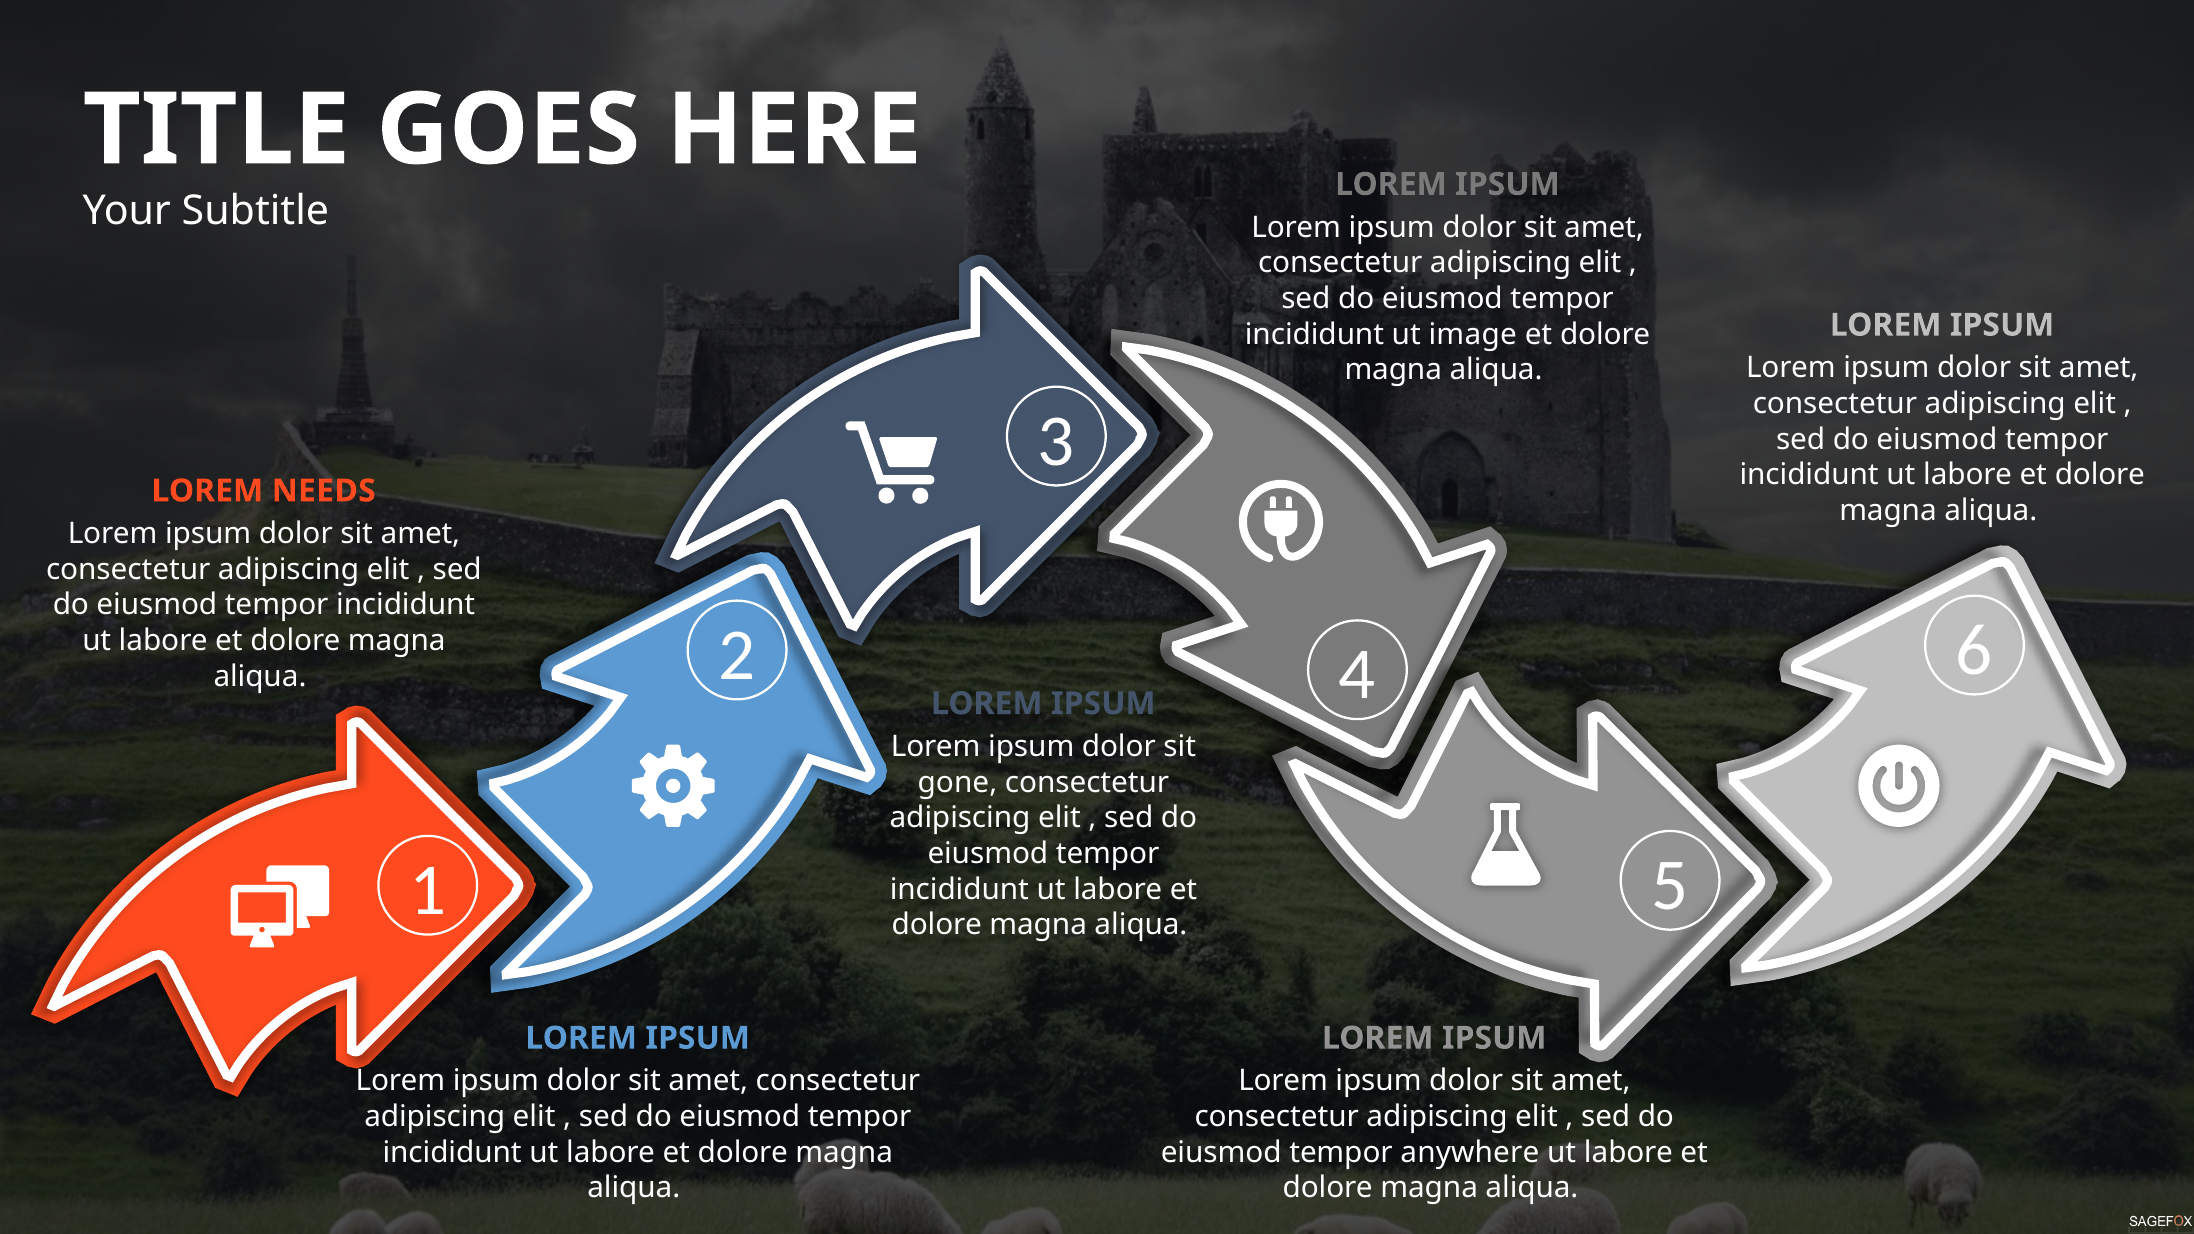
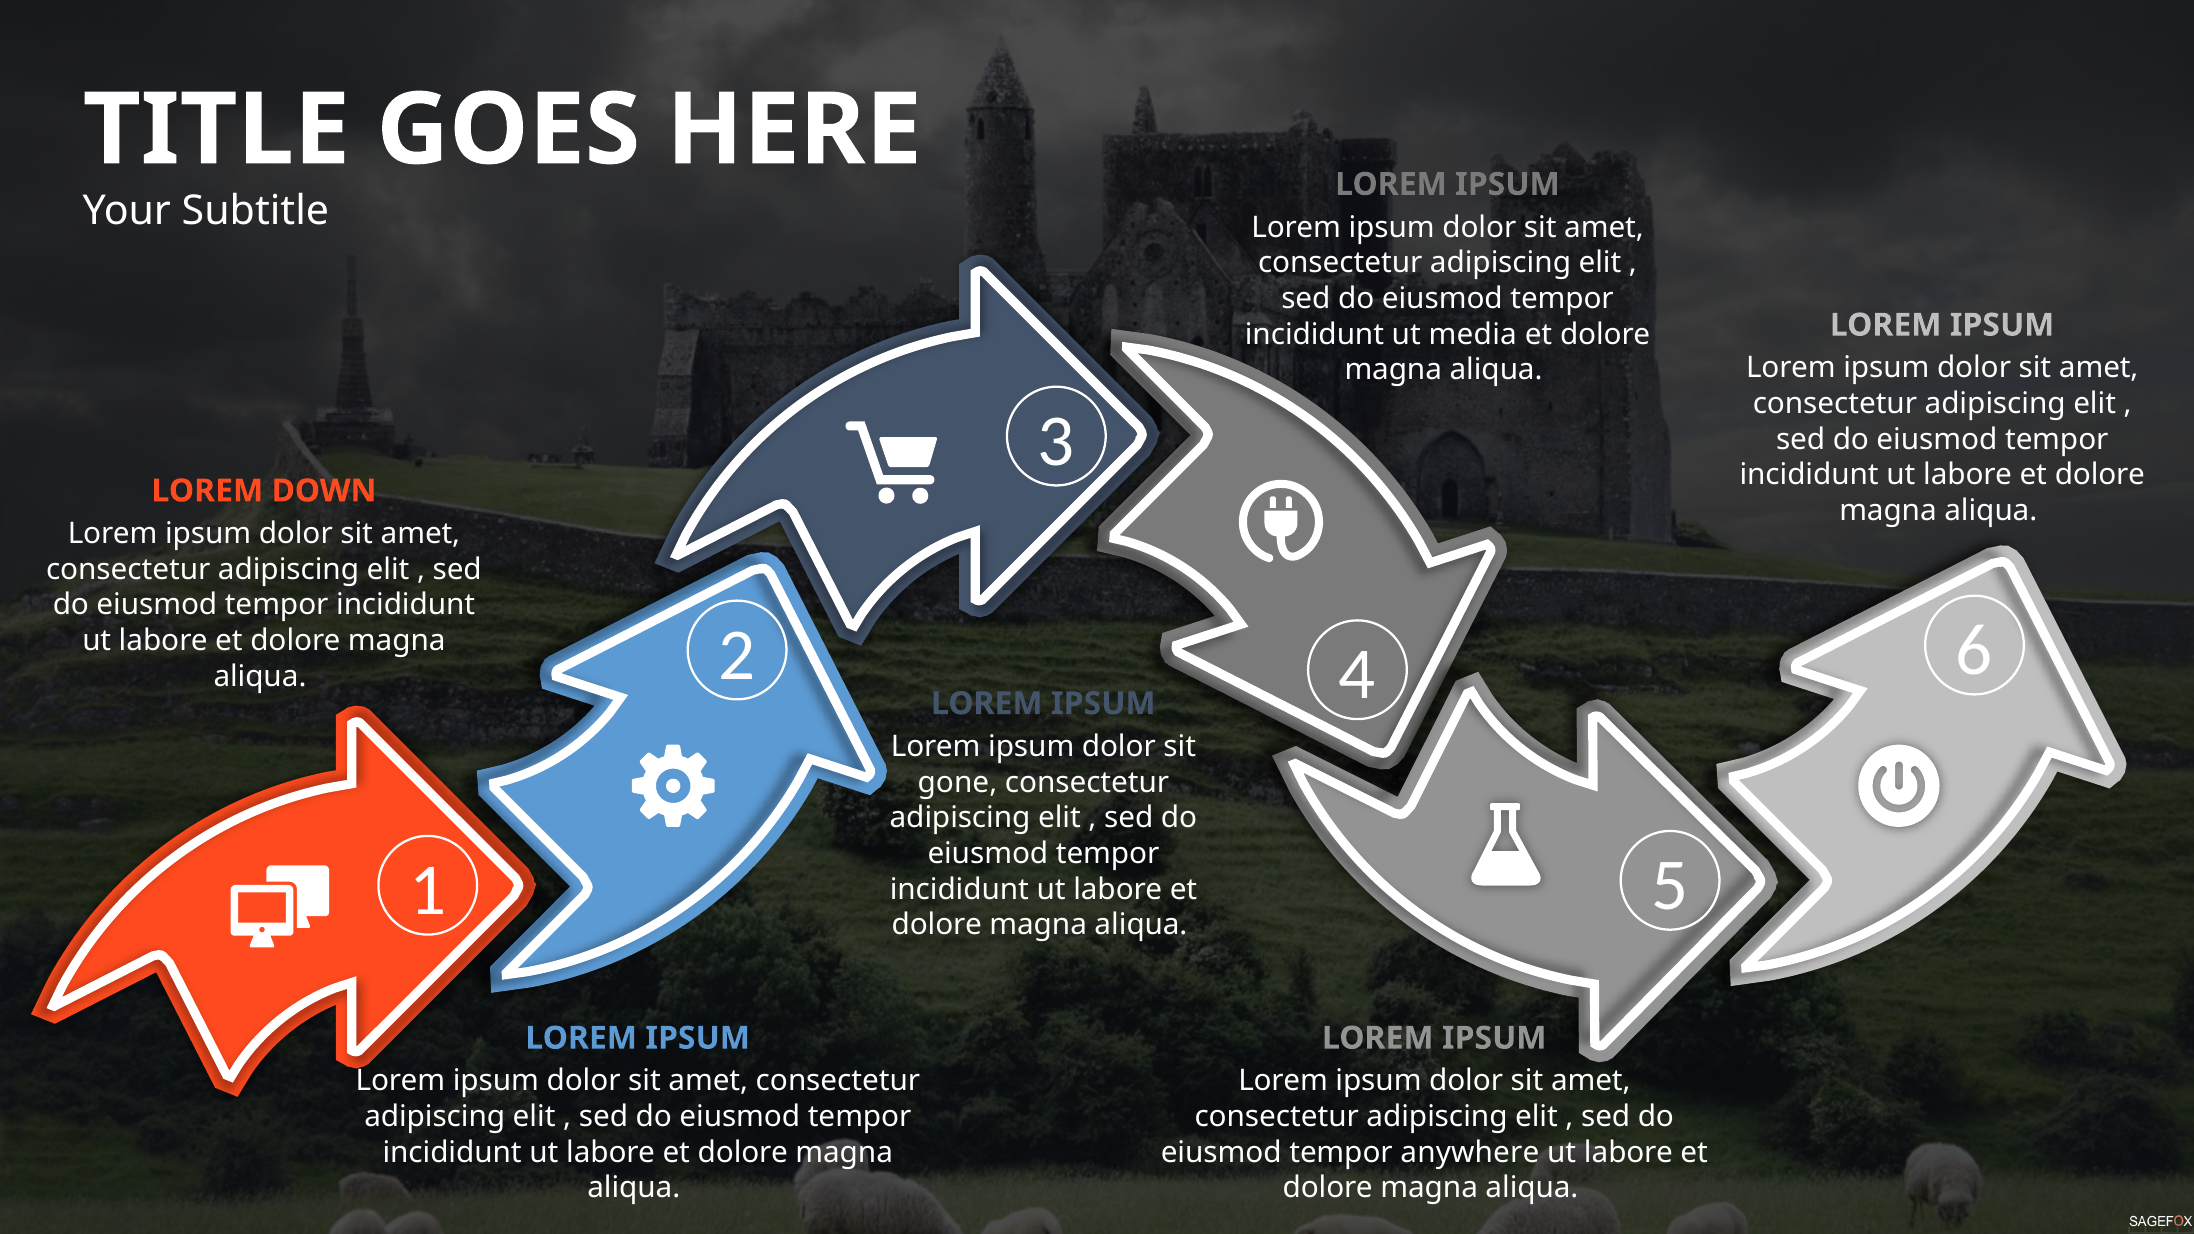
image: image -> media
NEEDS: NEEDS -> DOWN
